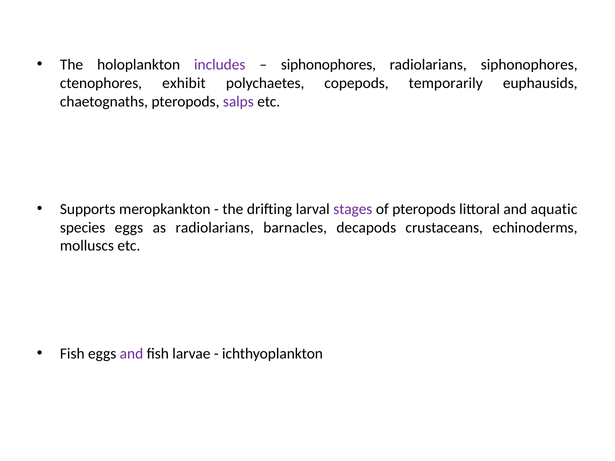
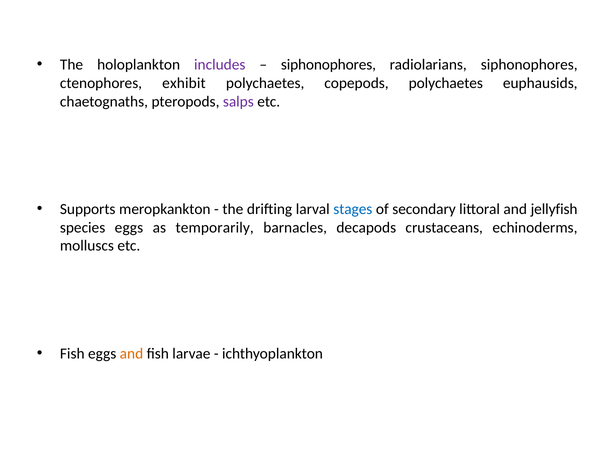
copepods temporarily: temporarily -> polychaetes
stages colour: purple -> blue
of pteropods: pteropods -> secondary
aquatic: aquatic -> jellyfish
as radiolarians: radiolarians -> temporarily
and at (132, 354) colour: purple -> orange
